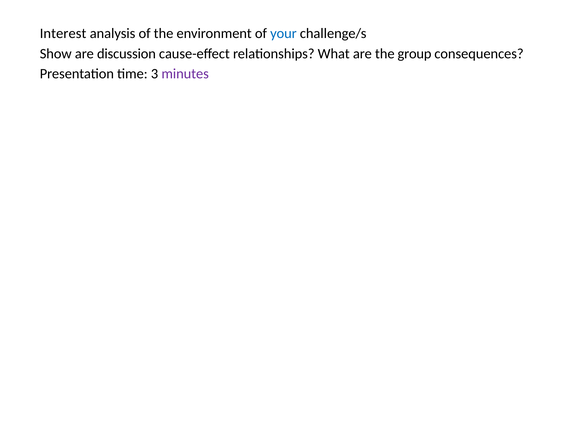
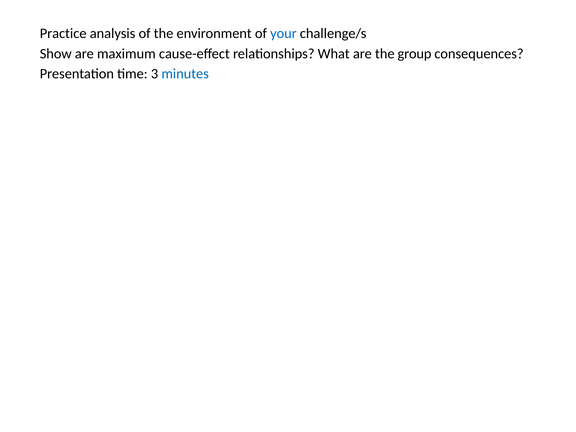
Interest: Interest -> Practice
discussion: discussion -> maximum
minutes colour: purple -> blue
